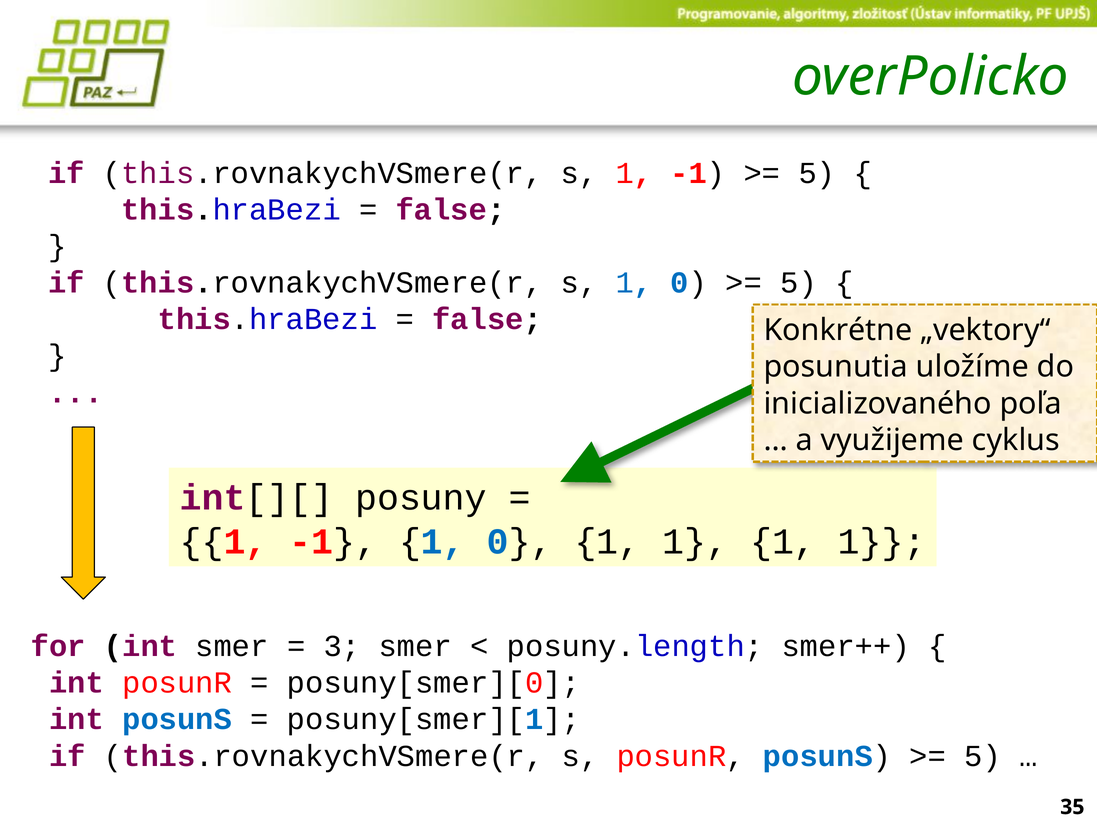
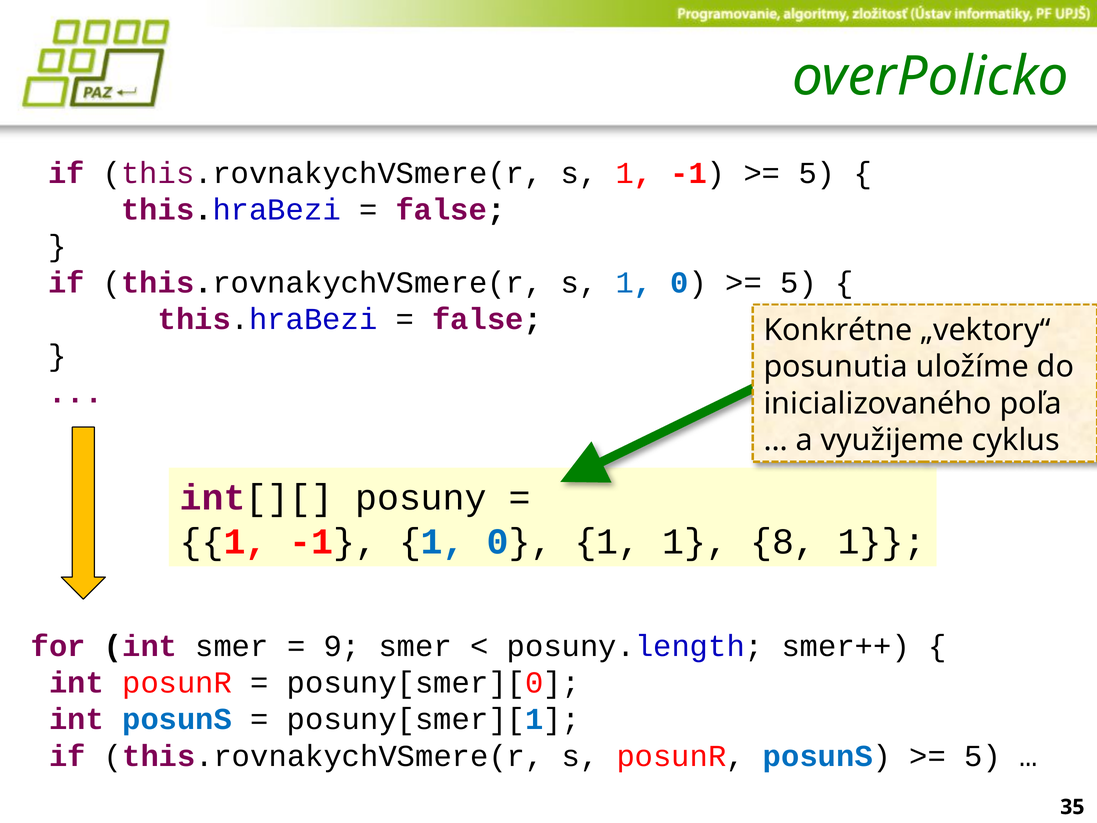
0 1 1 1: 1 -> 8
3: 3 -> 9
